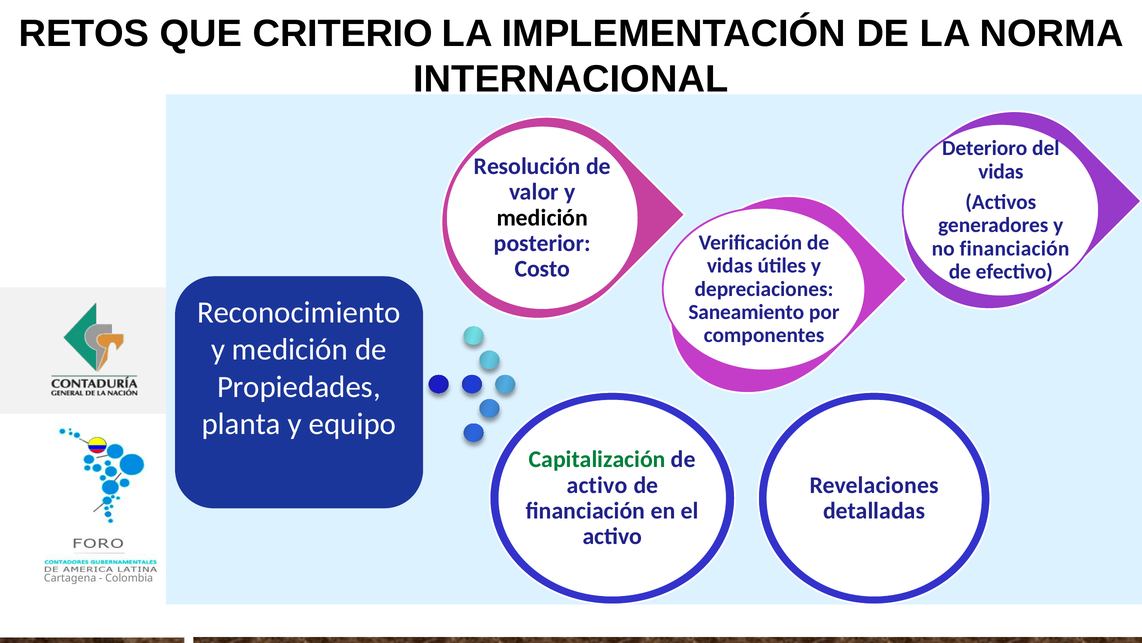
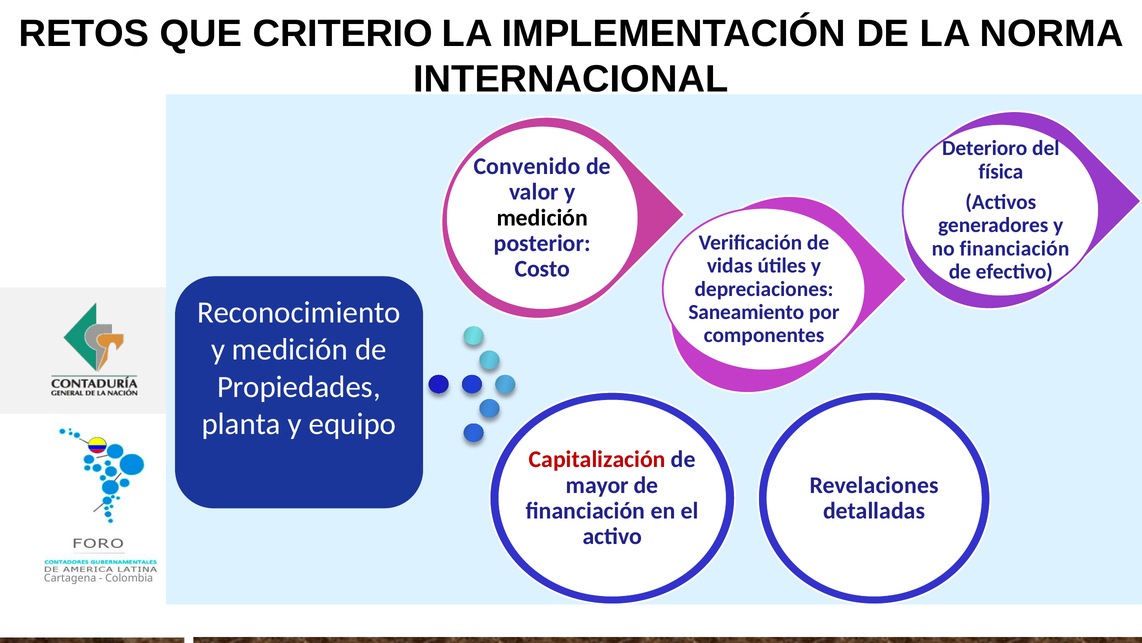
Resolución: Resolución -> Convenido
vidas at (1001, 171): vidas -> física
Capitalización colour: green -> red
activo at (597, 485): activo -> mayor
